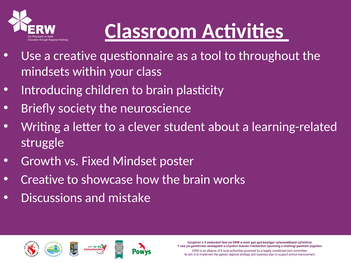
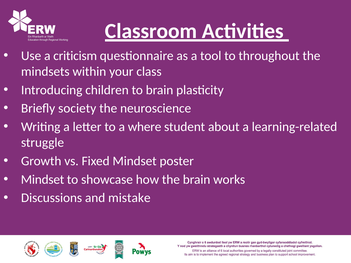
a creative: creative -> criticism
clever: clever -> where
Creative at (43, 180): Creative -> Mindset
